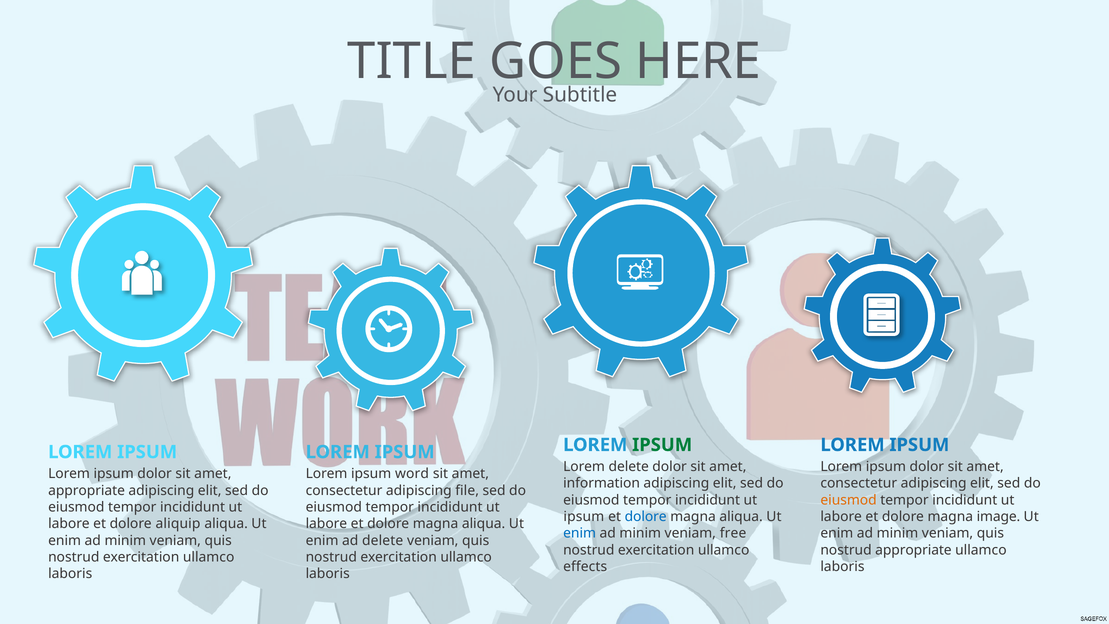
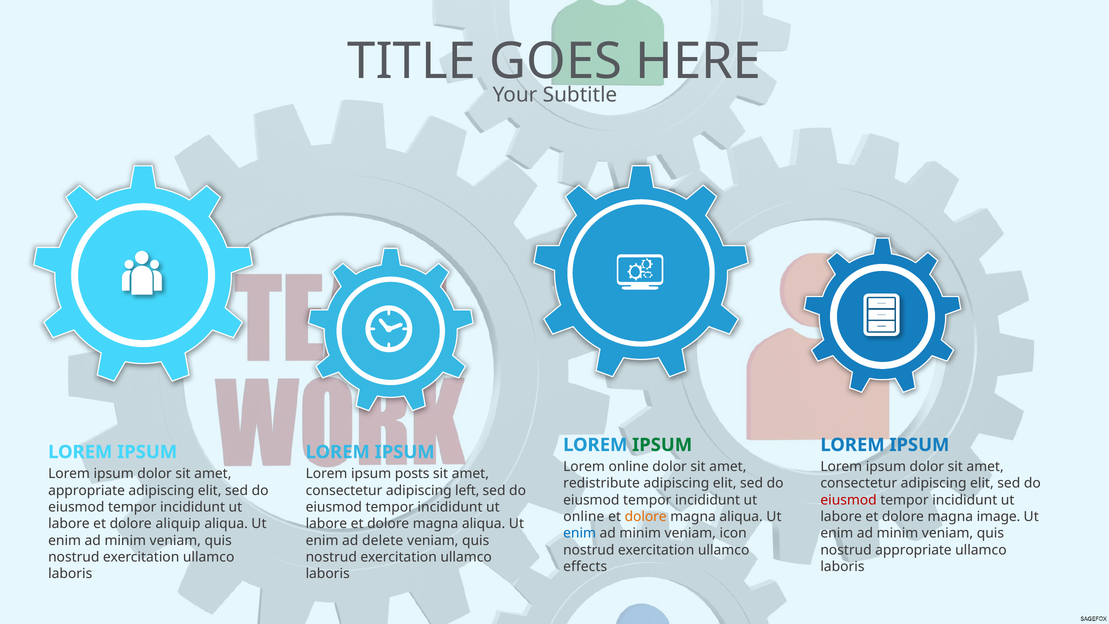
Lorem delete: delete -> online
word: word -> posts
information: information -> redistribute
file: file -> left
eiusmod at (849, 500) colour: orange -> red
ipsum at (584, 517): ipsum -> online
dolore at (646, 517) colour: blue -> orange
free: free -> icon
